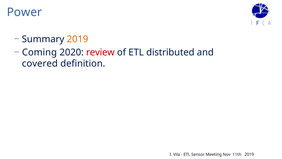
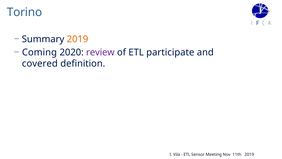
Power: Power -> Torino
review colour: red -> purple
distributed: distributed -> participate
